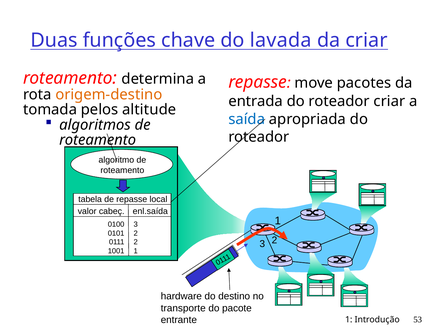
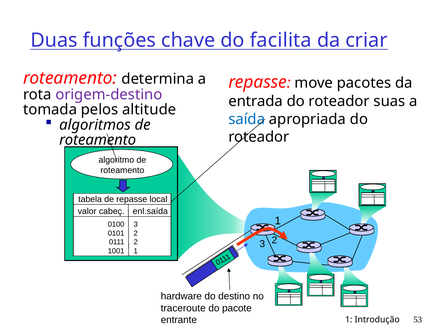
lavada: lavada -> facilita
origem-destino colour: orange -> purple
roteador criar: criar -> suas
transporte: transporte -> traceroute
